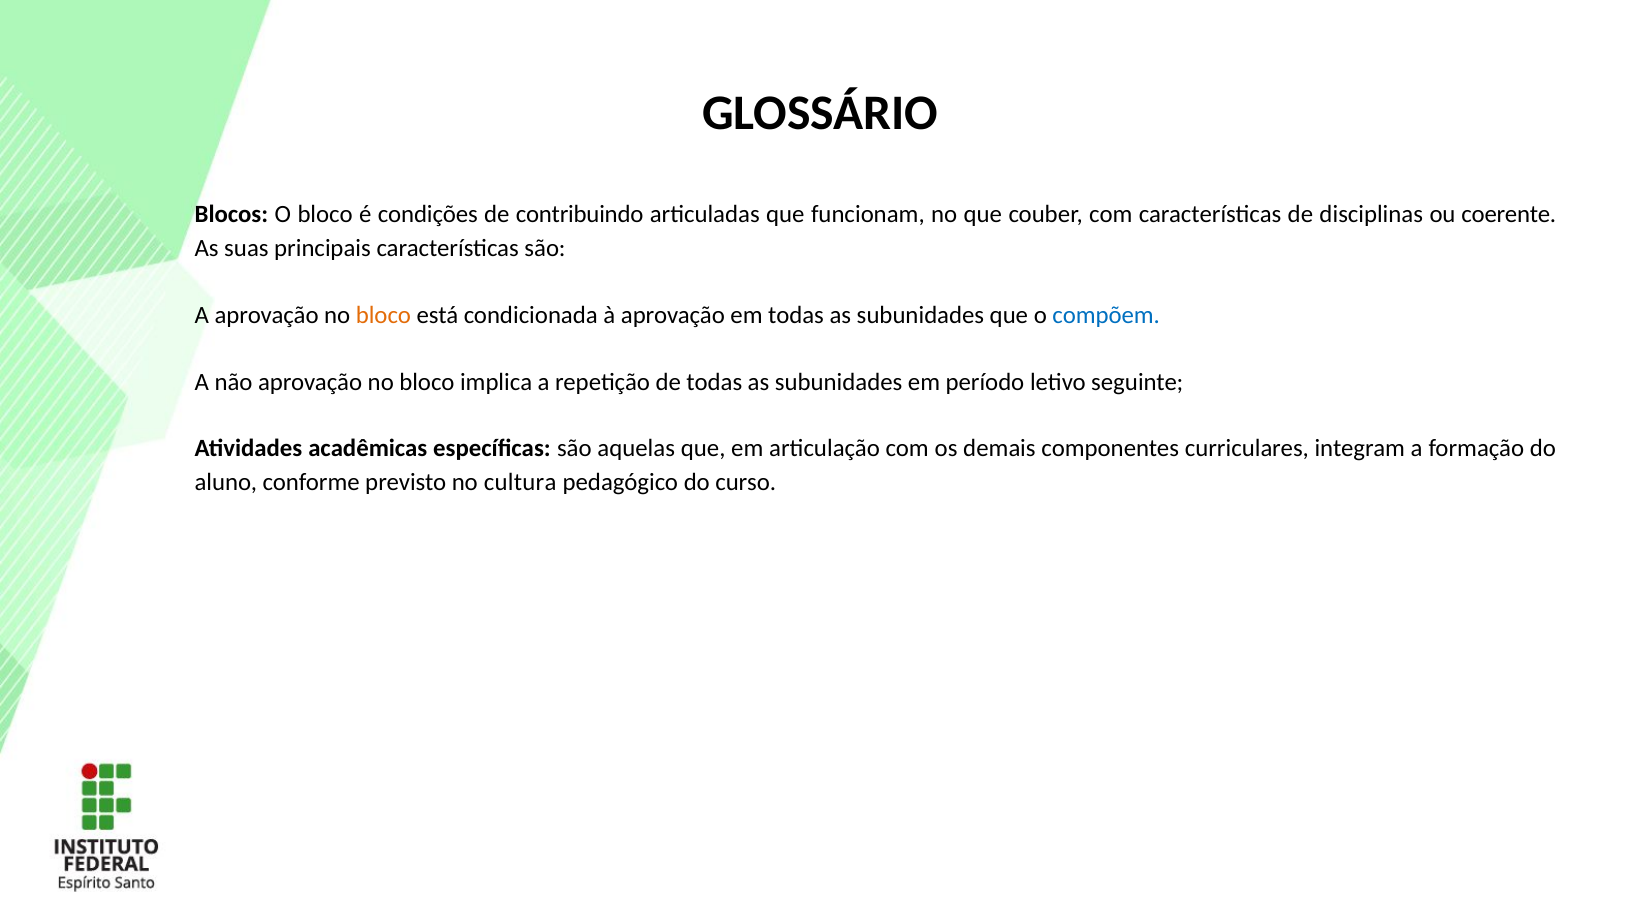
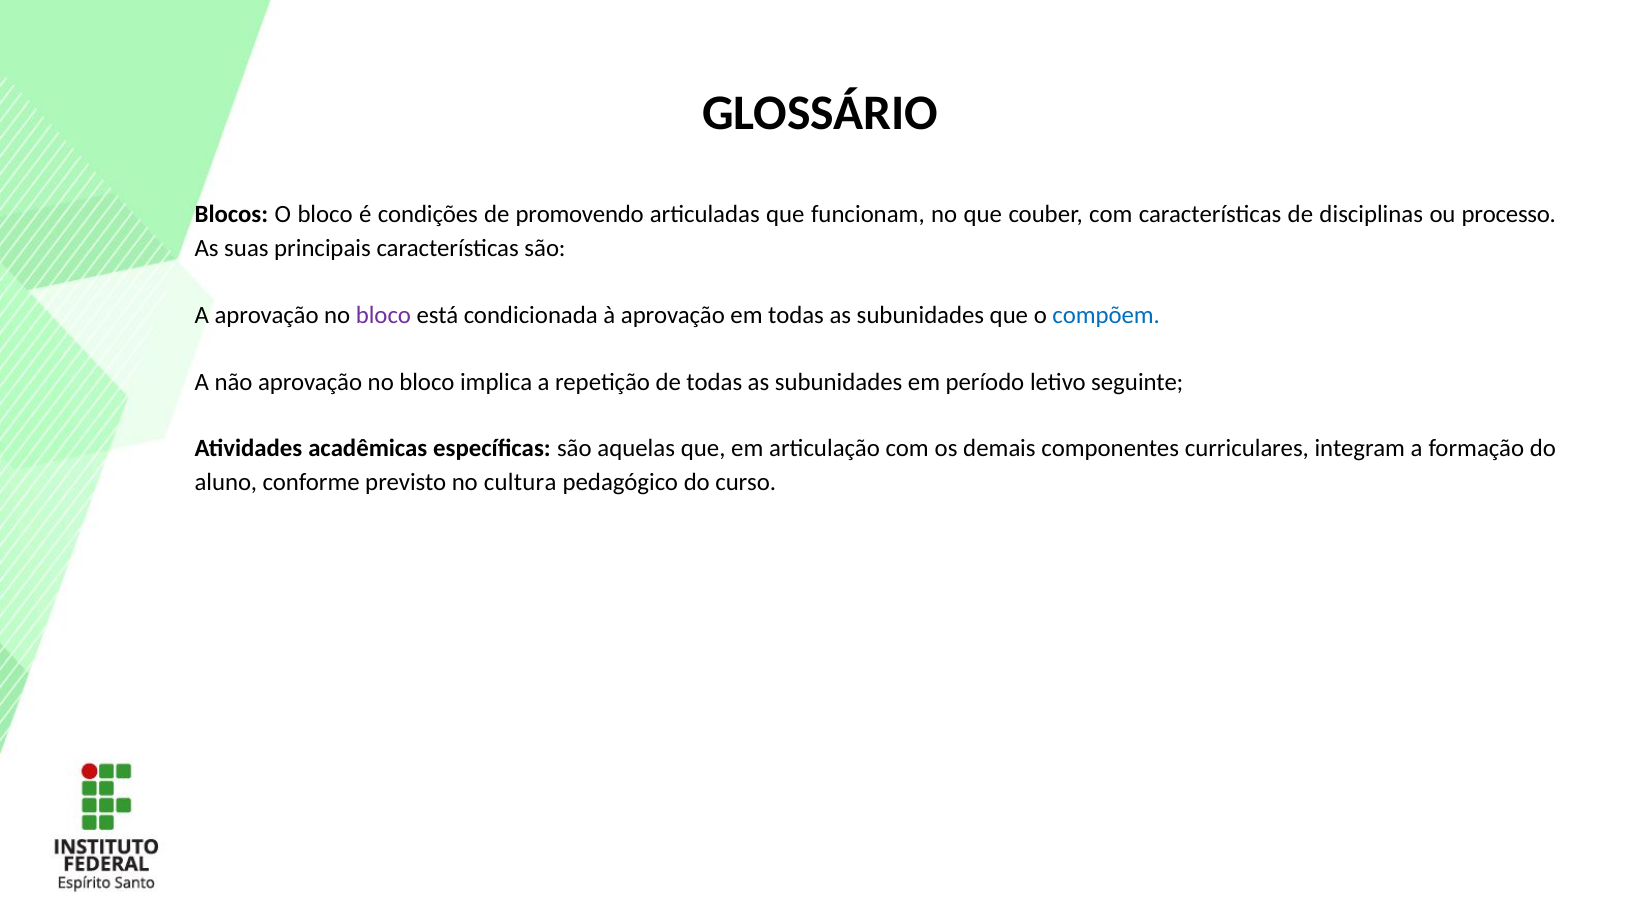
contribuindo: contribuindo -> promovendo
coerente: coerente -> processo
bloco at (383, 315) colour: orange -> purple
